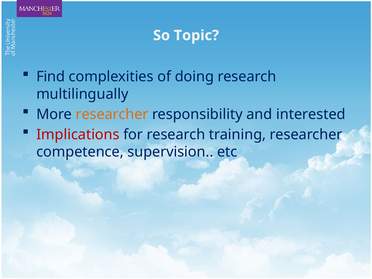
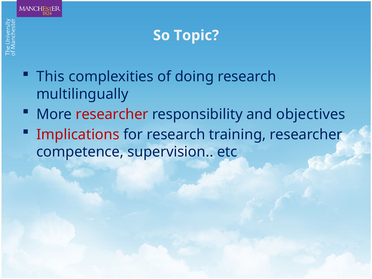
Find: Find -> This
researcher at (112, 114) colour: orange -> red
interested: interested -> objectives
